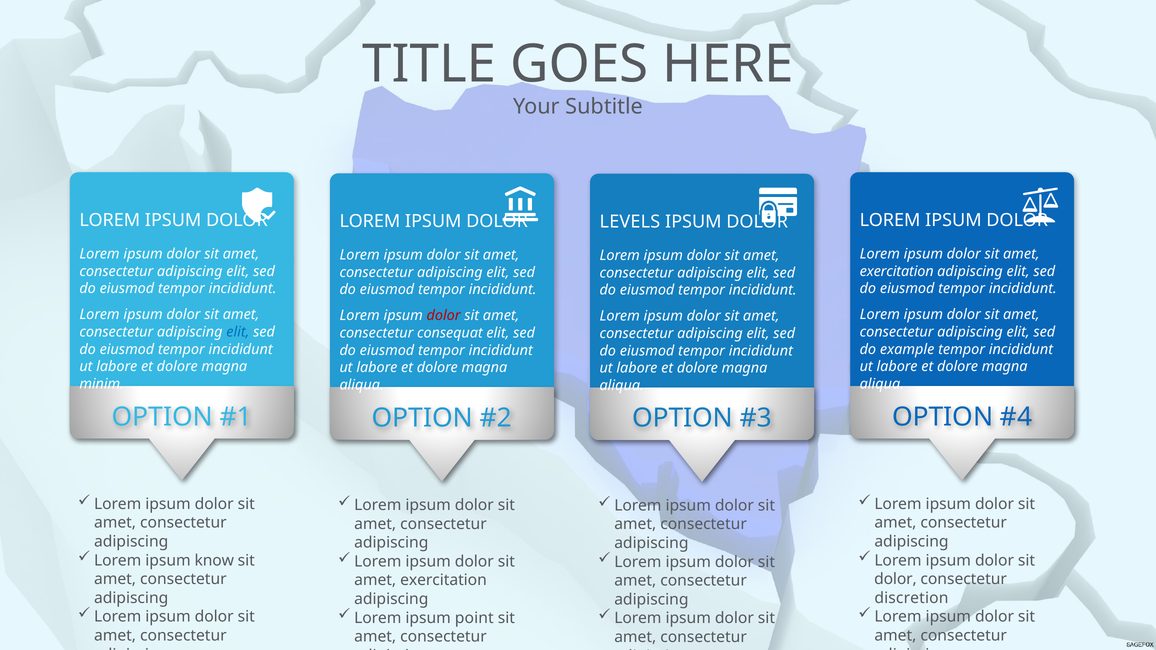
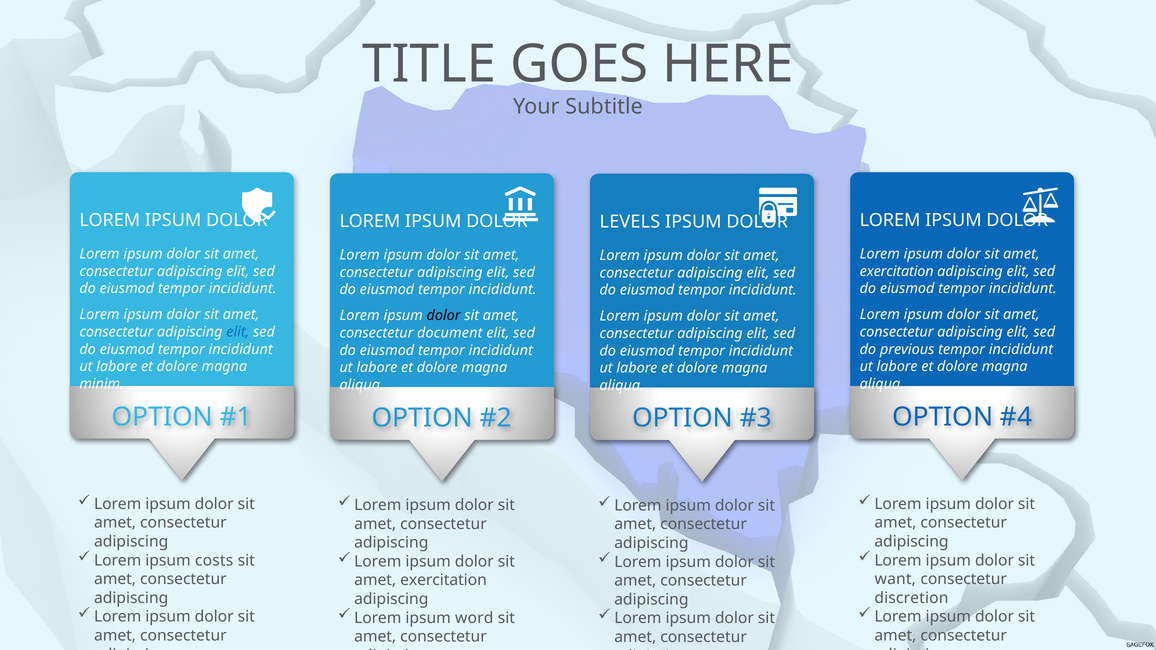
dolor at (444, 316) colour: red -> black
consequat: consequat -> document
example: example -> previous
know: know -> costs
dolor at (895, 579): dolor -> want
point: point -> word
